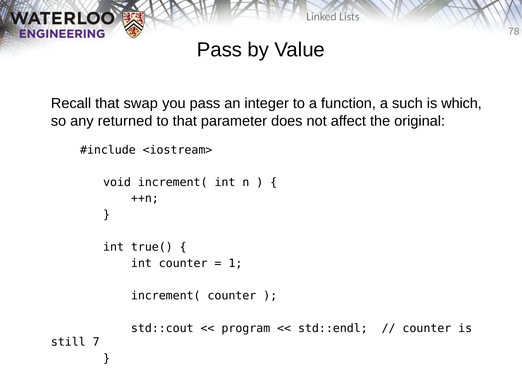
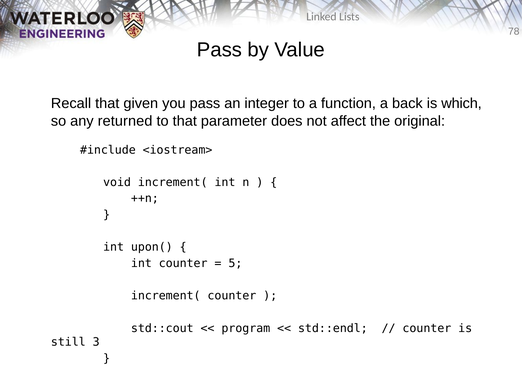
swap: swap -> given
such: such -> back
true(: true( -> upon(
1: 1 -> 5
7: 7 -> 3
